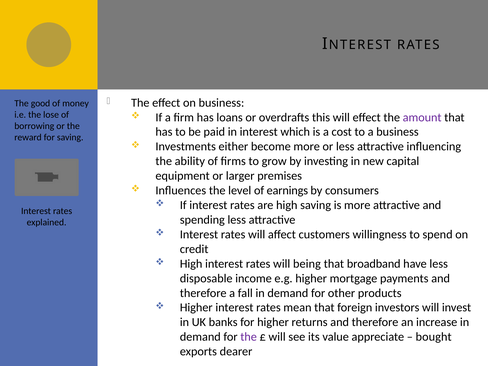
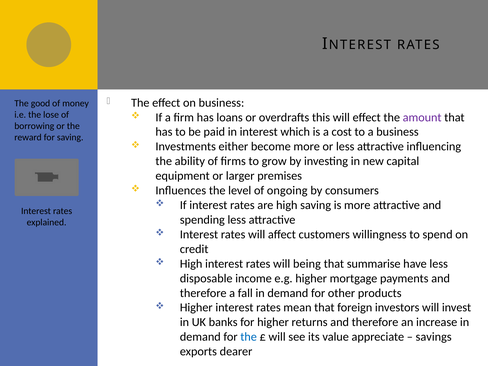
earnings: earnings -> ongoing
broadband: broadband -> summarise
the at (249, 337) colour: purple -> blue
bought: bought -> savings
